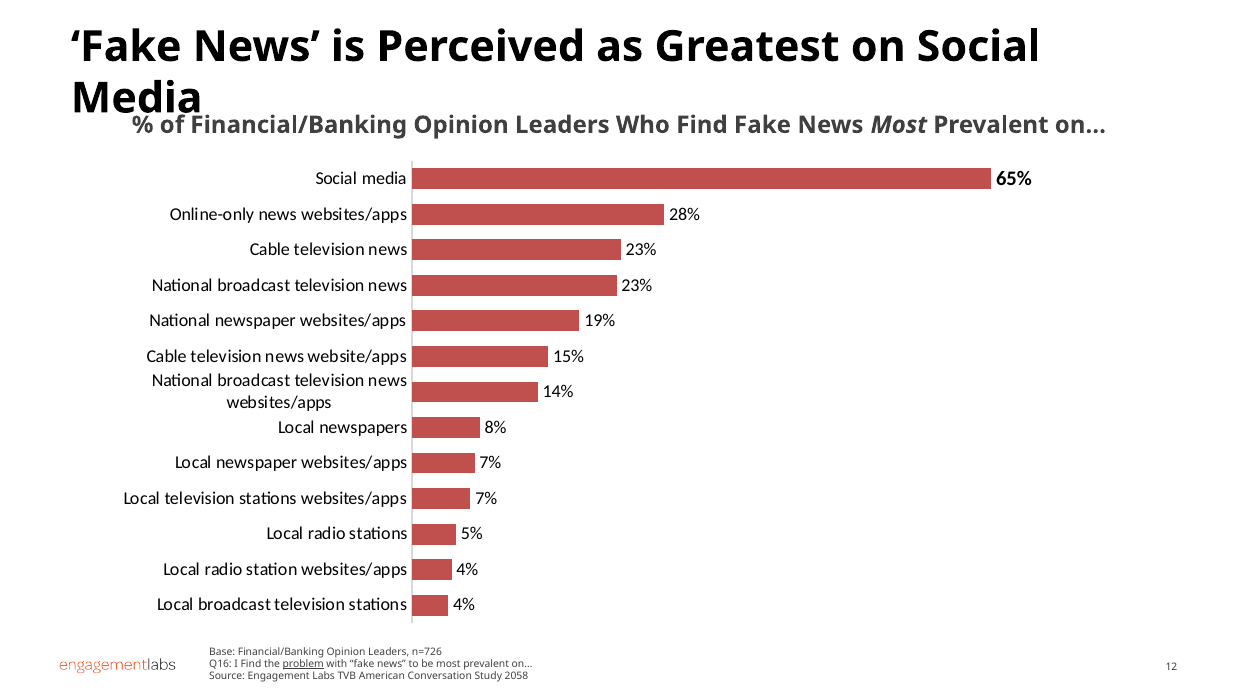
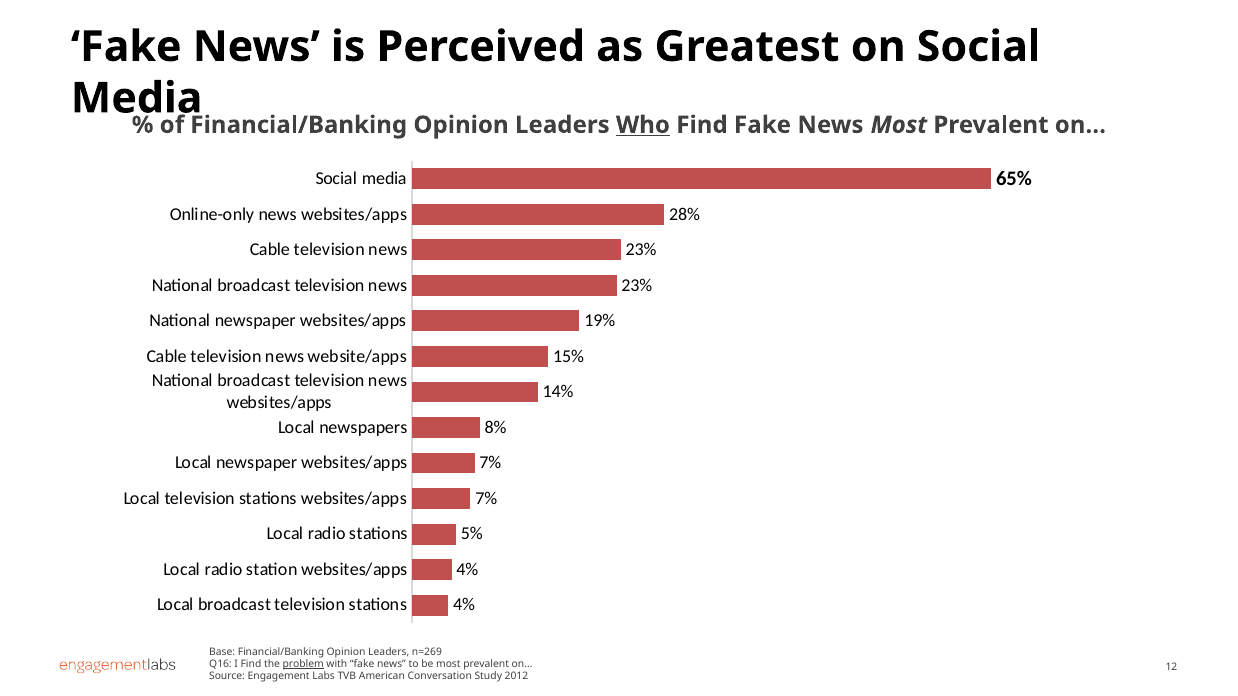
Who underline: none -> present
n=726: n=726 -> n=269
2058: 2058 -> 2012
